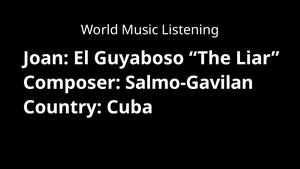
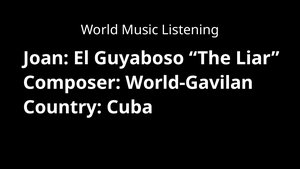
Salmo-Gavilan: Salmo-Gavilan -> World-Gavilan
